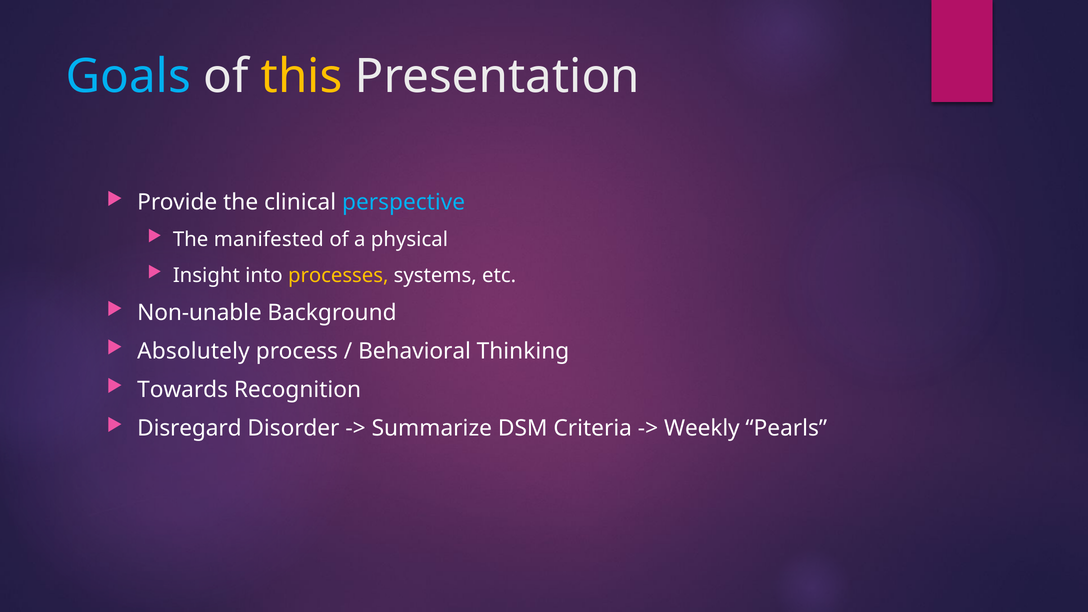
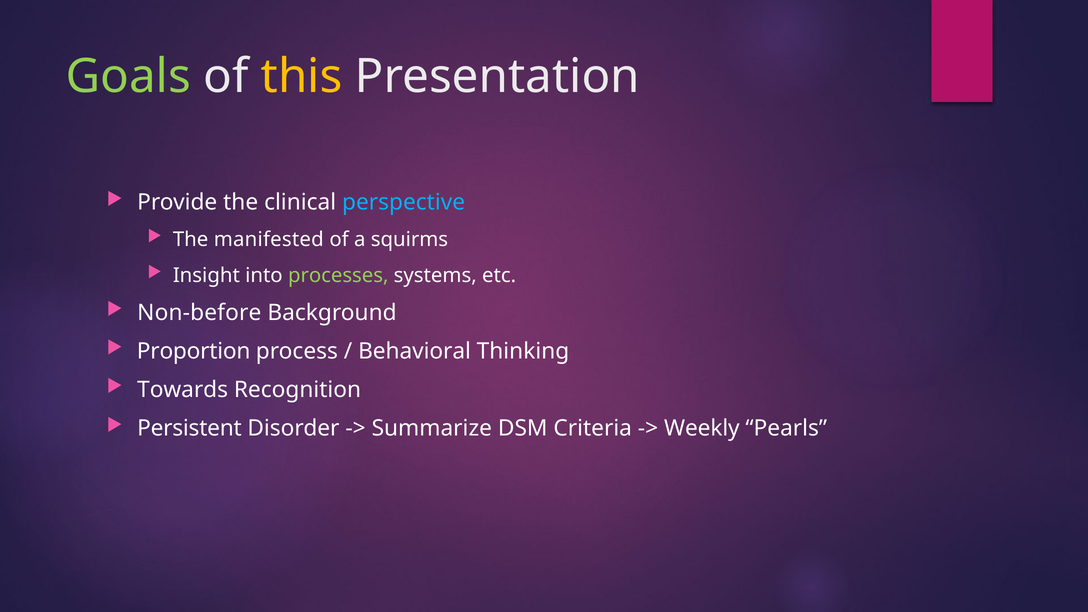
Goals colour: light blue -> light green
physical: physical -> squirms
processes colour: yellow -> light green
Non-unable: Non-unable -> Non-before
Absolutely: Absolutely -> Proportion
Disregard: Disregard -> Persistent
